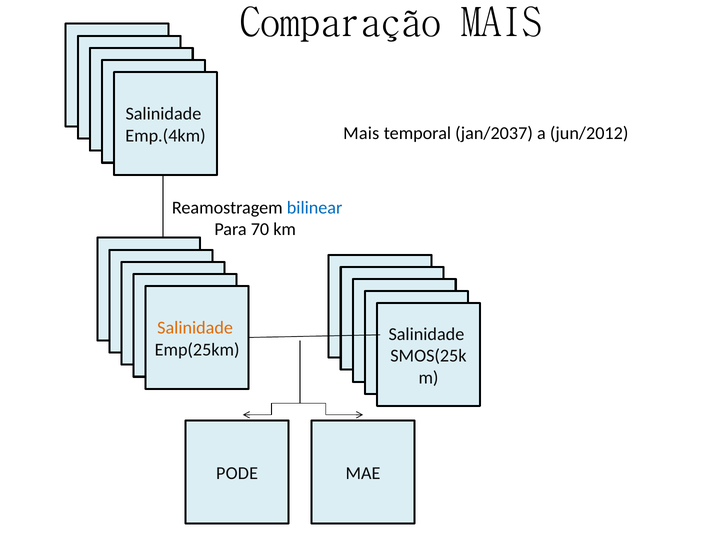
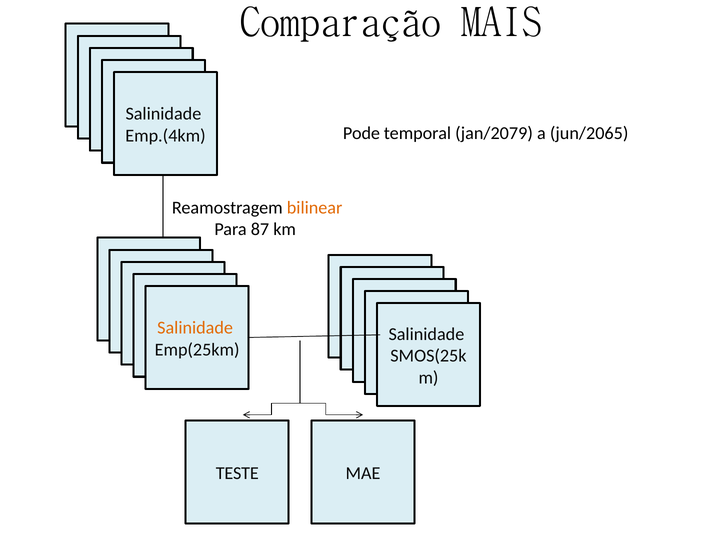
Mais at (361, 134): Mais -> Pode
jan/2037: jan/2037 -> jan/2079
jun/2012: jun/2012 -> jun/2065
bilinear colour: blue -> orange
70: 70 -> 87
PODE: PODE -> TESTE
